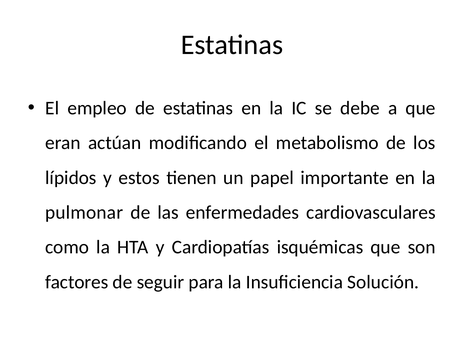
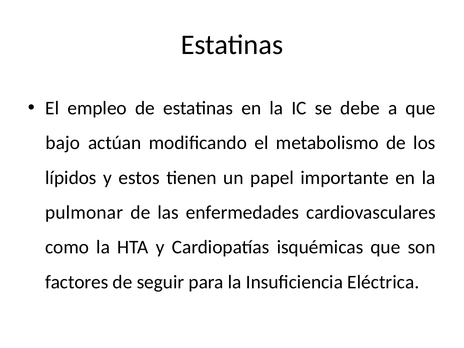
eran: eran -> bajo
Solución: Solución -> Eléctrica
